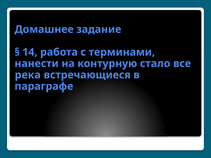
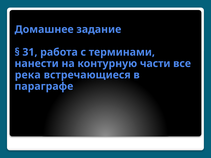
14: 14 -> 31
стало: стало -> части
